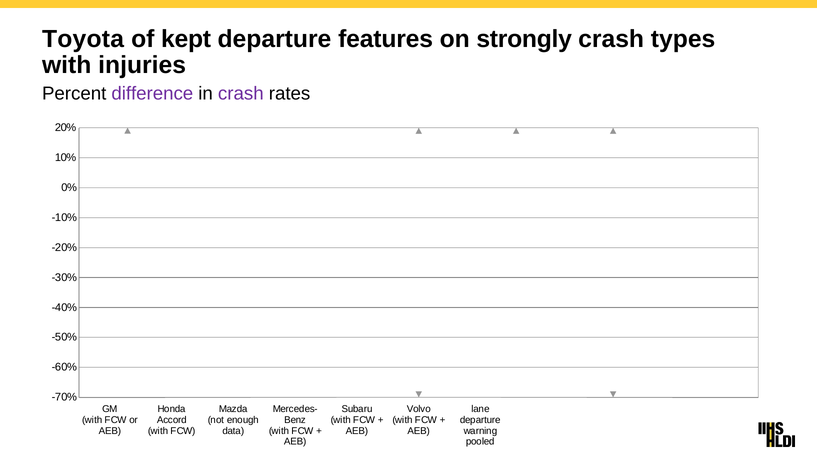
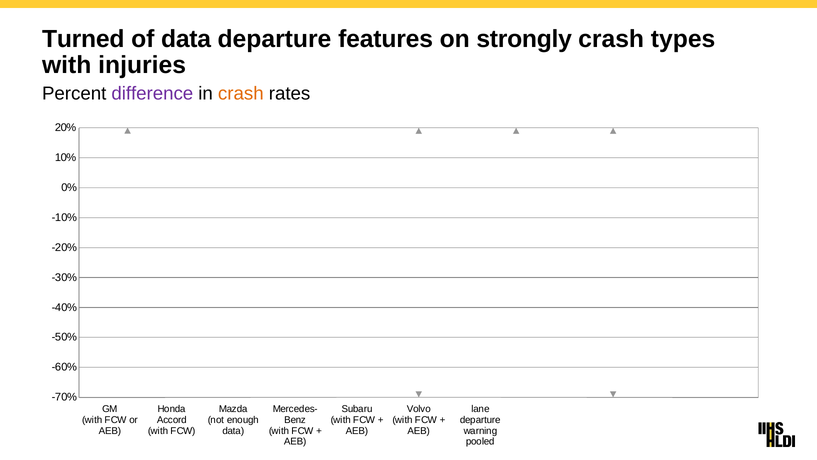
Toyota: Toyota -> Turned
of kept: kept -> data
crash at (241, 93) colour: purple -> orange
